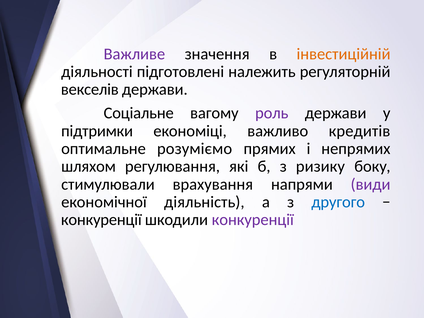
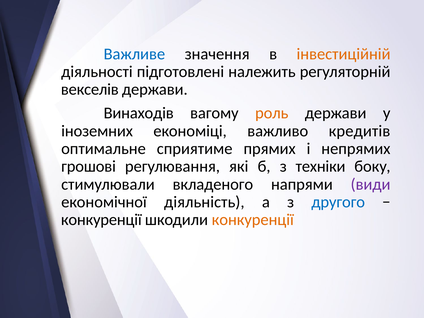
Важливе colour: purple -> blue
Соціальне: Соціальне -> Винаходів
роль colour: purple -> orange
підтримки: підтримки -> іноземних
розуміємо: розуміємо -> сприятиме
шляхом: шляхом -> грошові
ризику: ризику -> техніки
врахування: врахування -> вкладеного
конкуренції at (253, 220) colour: purple -> orange
